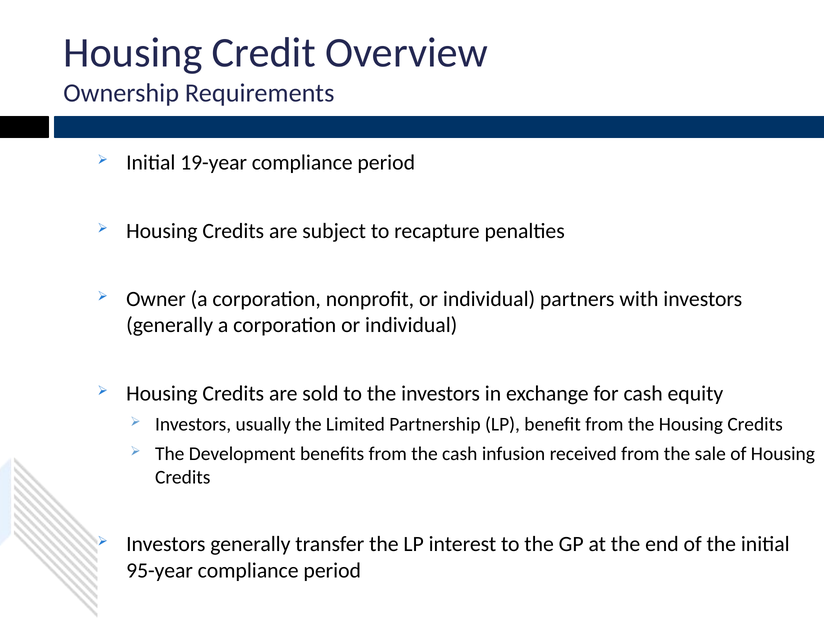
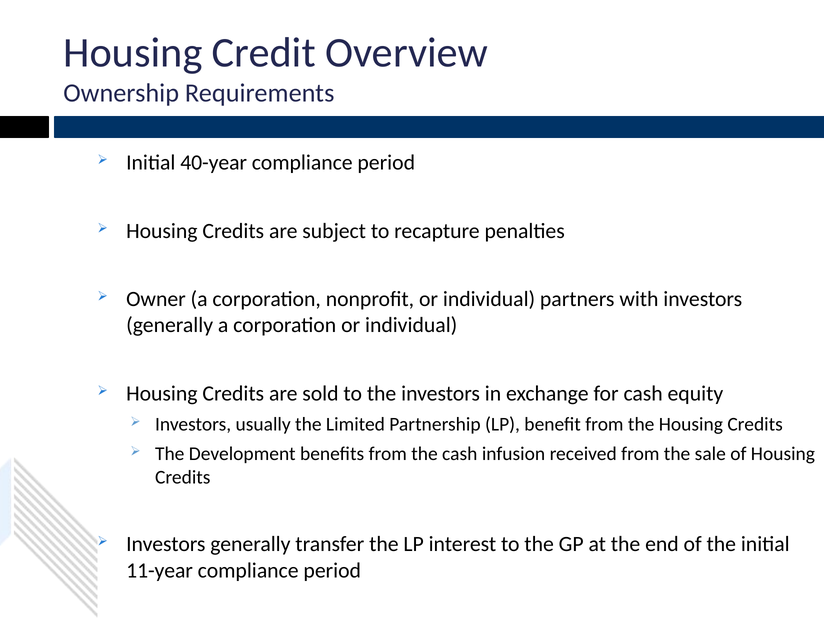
19-year: 19-year -> 40-year
95-year: 95-year -> 11-year
